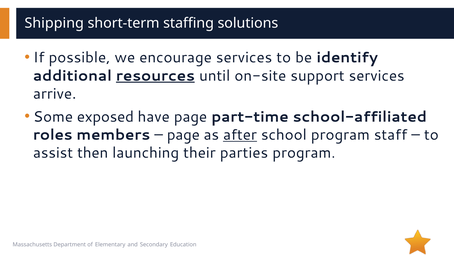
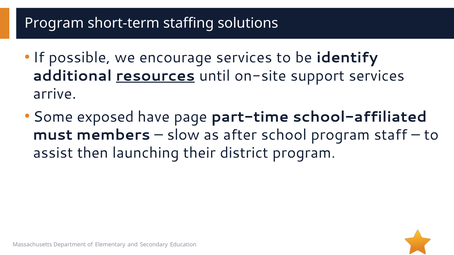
Shipping at (54, 23): Shipping -> Program
roles: roles -> must
page at (183, 135): page -> slow
after underline: present -> none
parties: parties -> district
